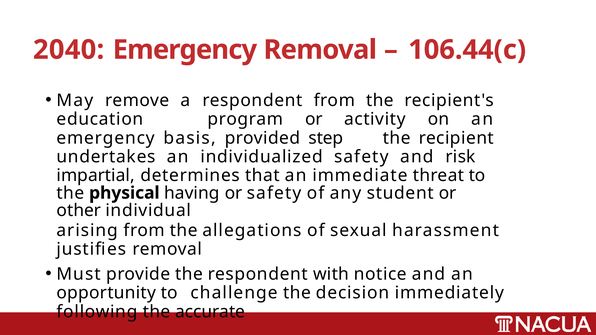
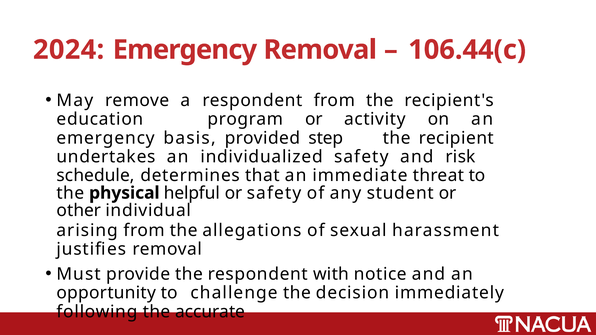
2040: 2040 -> 2024
impartial: impartial -> schedule
having: having -> helpful
